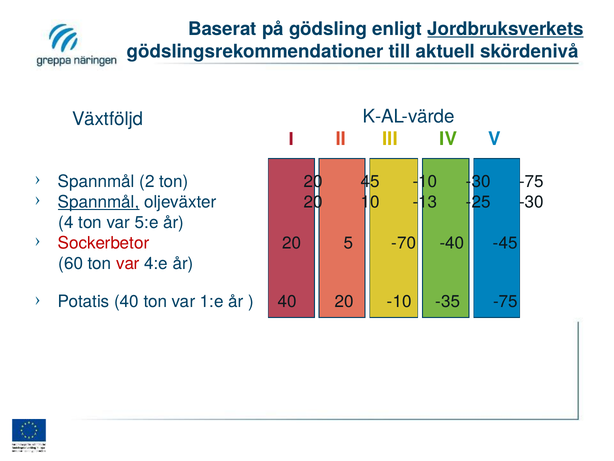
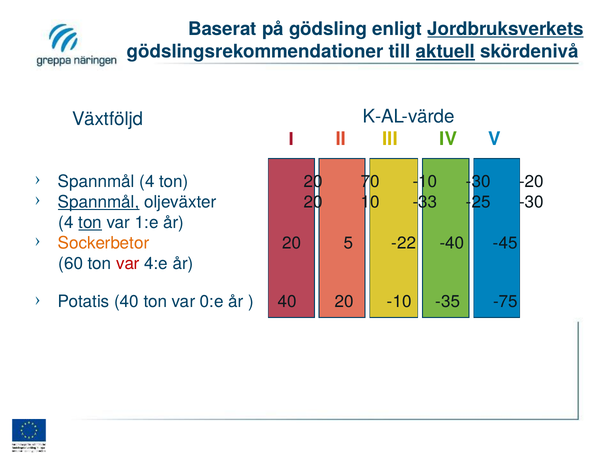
aktuell underline: none -> present
Spannmål 2: 2 -> 4
45: 45 -> 70
-30 -75: -75 -> -20
-13: -13 -> -33
ton at (90, 222) underline: none -> present
5:e: 5:e -> 1:e
Sockerbetor colour: red -> orange
-70: -70 -> -22
1:e: 1:e -> 0:e
